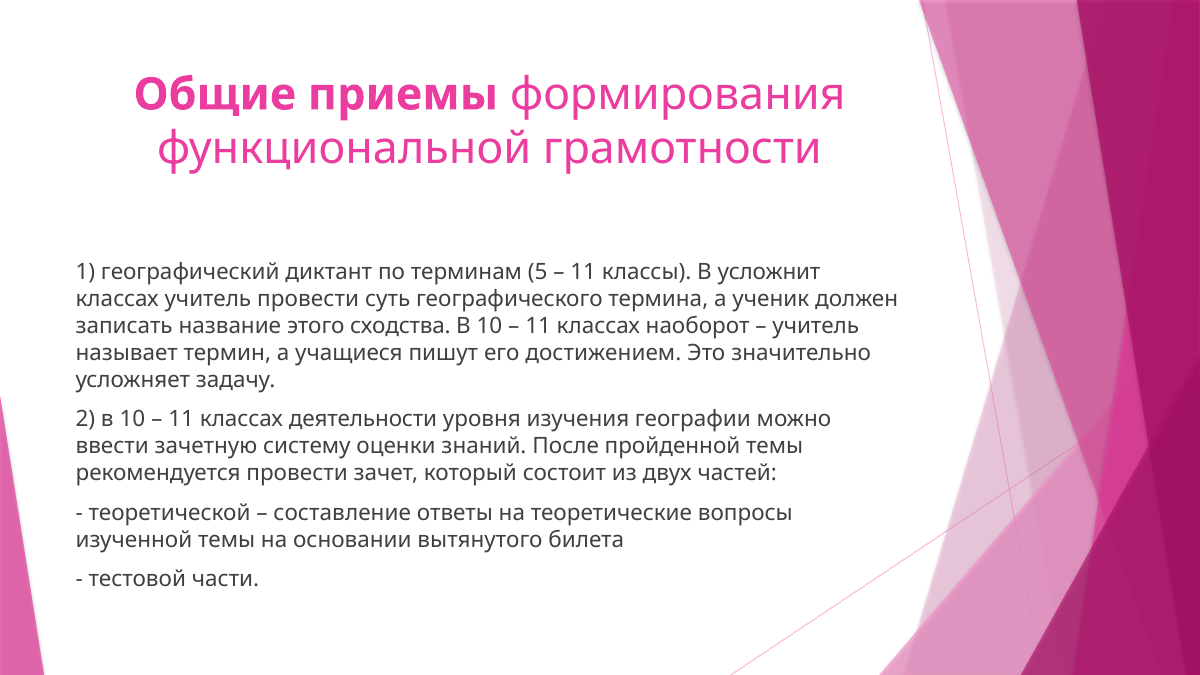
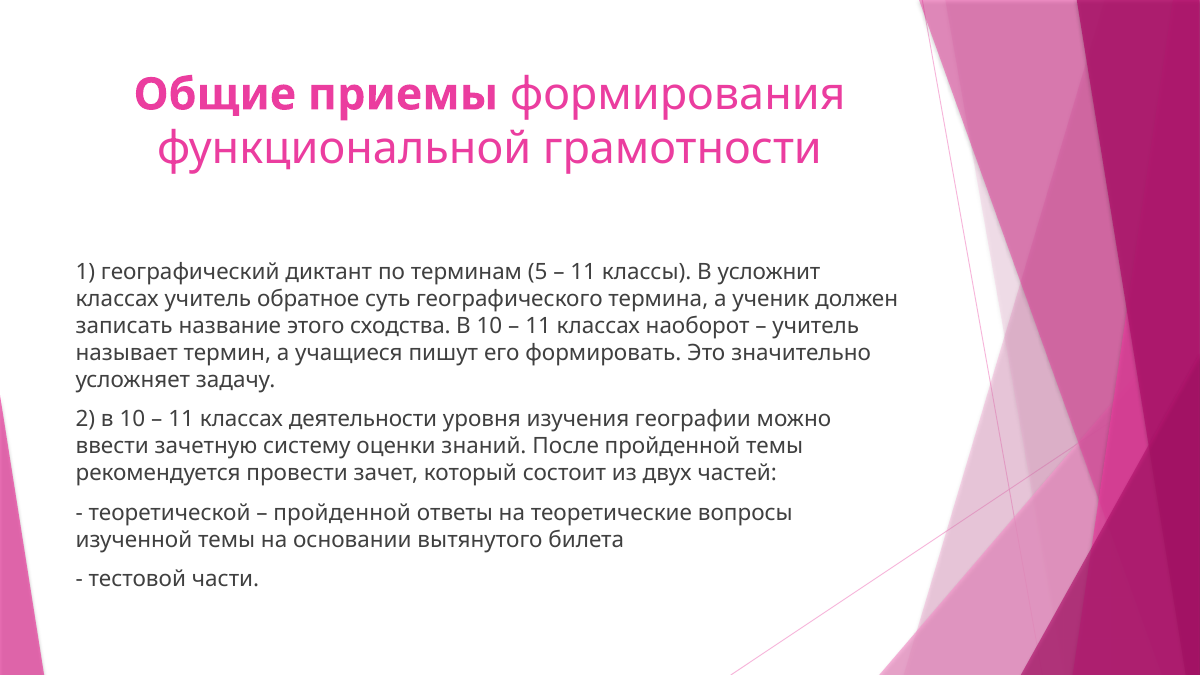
учитель провести: провести -> обратное
достижением: достижением -> формировать
составление at (342, 513): составление -> пройденной
